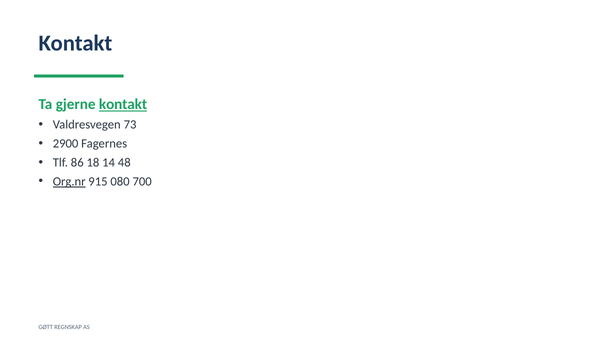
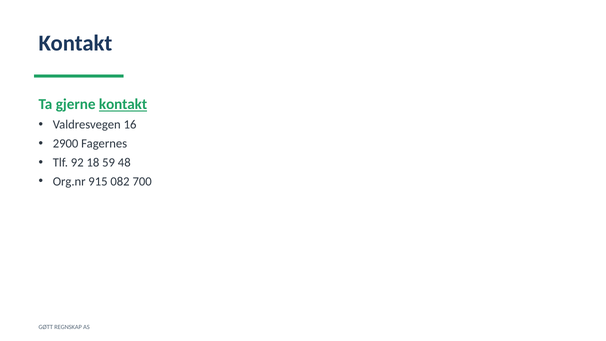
73: 73 -> 16
86: 86 -> 92
14: 14 -> 59
Org.nr underline: present -> none
080: 080 -> 082
